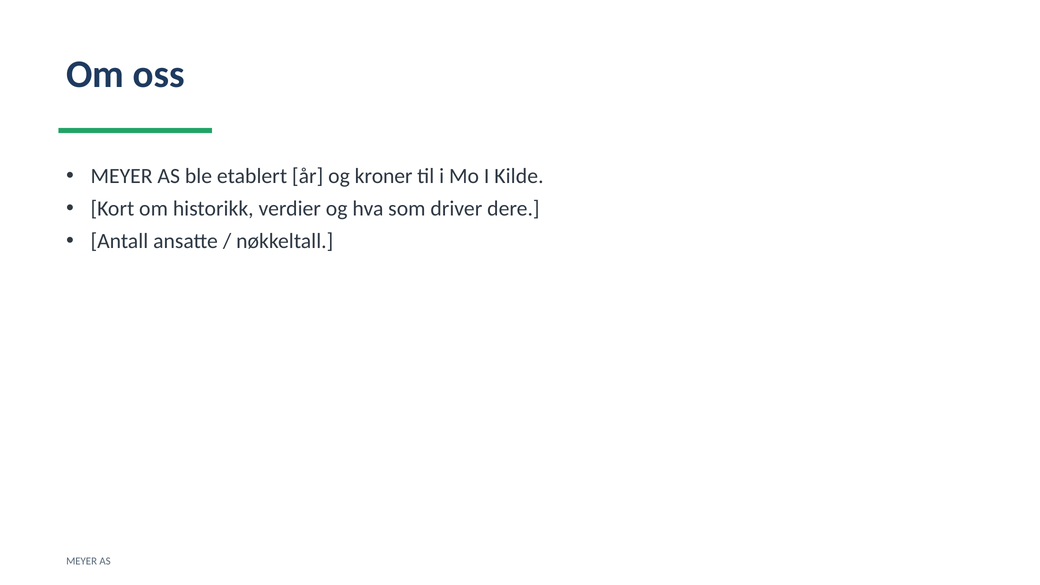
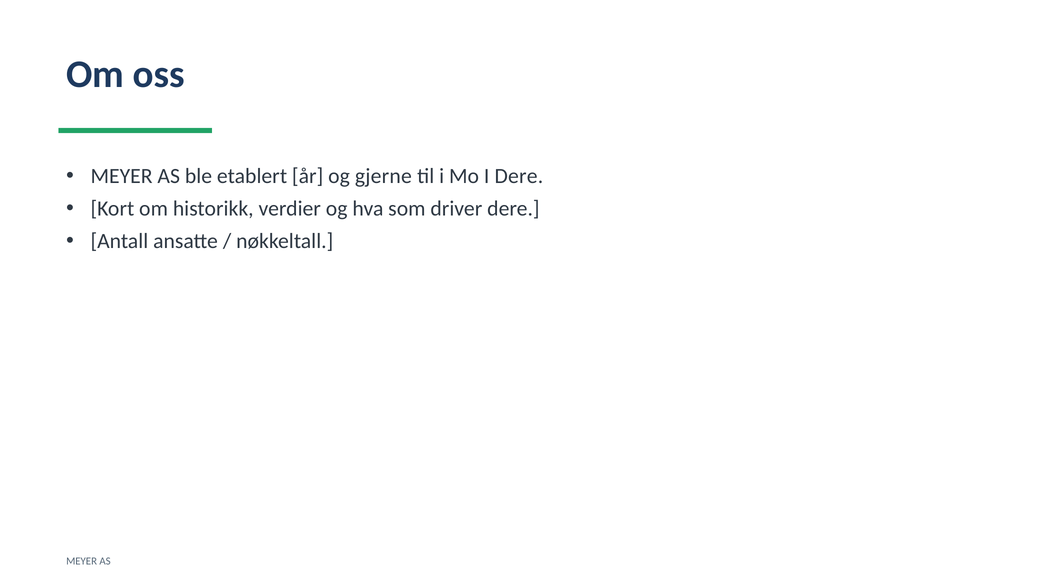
kroner: kroner -> gjerne
I Kilde: Kilde -> Dere
